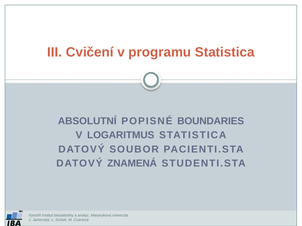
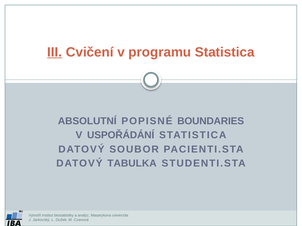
III underline: none -> present
LOGARITMUS: LOGARITMUS -> USPOŘÁDÁNÍ
ZNAMENÁ: ZNAMENÁ -> TABULKA
